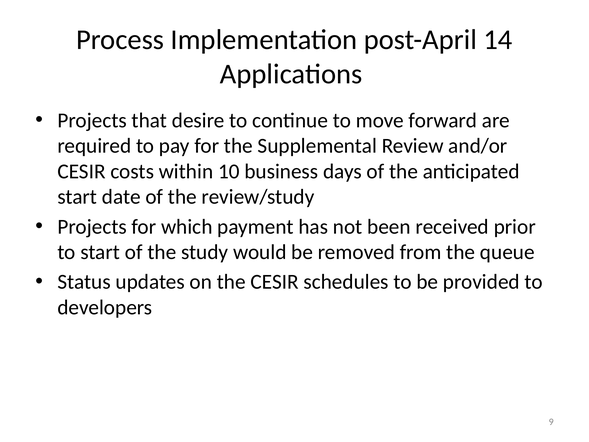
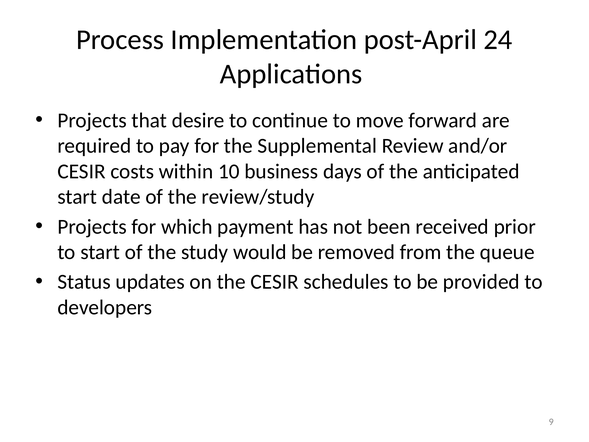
14: 14 -> 24
